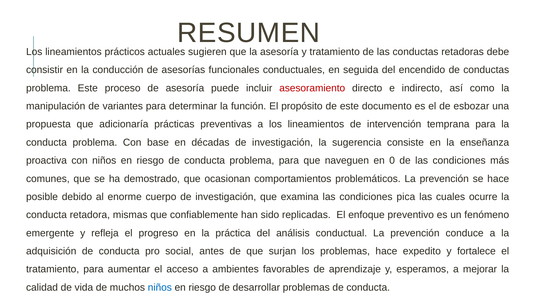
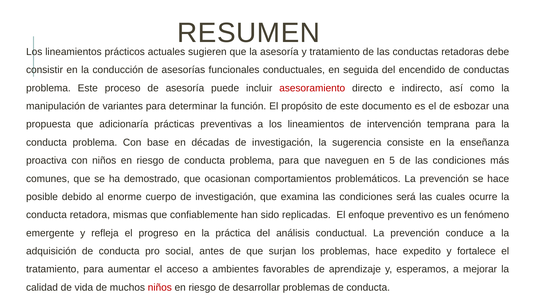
0: 0 -> 5
pica: pica -> será
niños at (160, 287) colour: blue -> red
